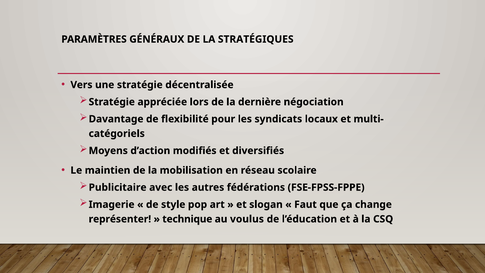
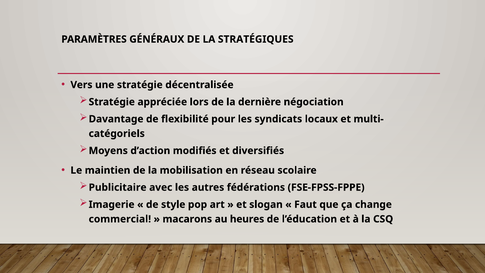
représenter: représenter -> commercial
technique: technique -> macarons
voulus: voulus -> heures
